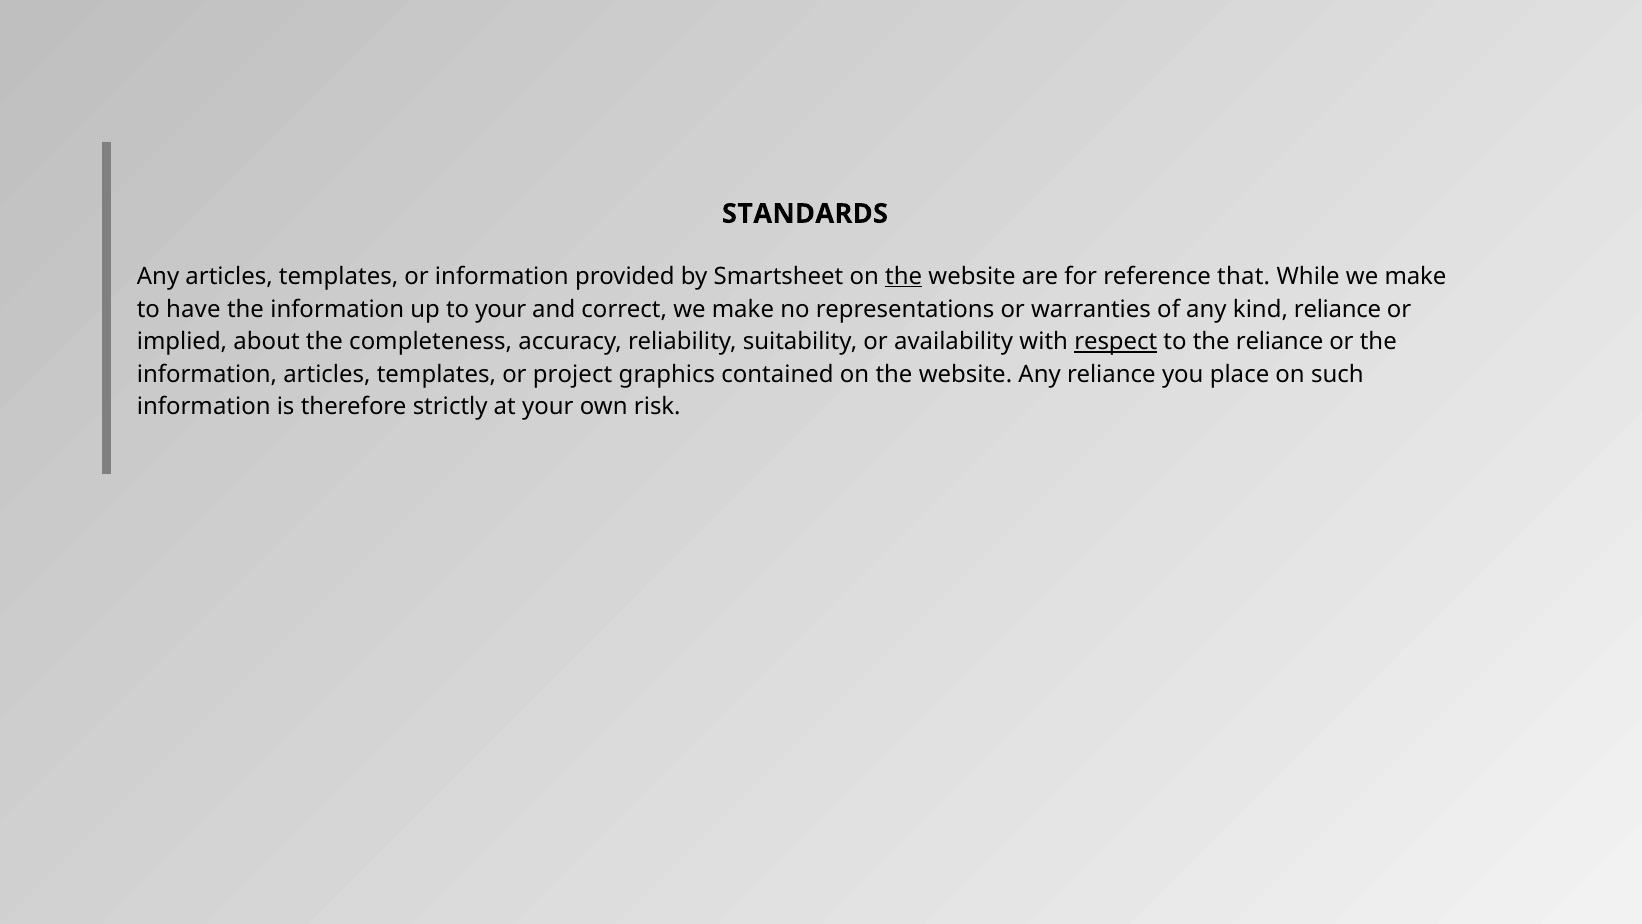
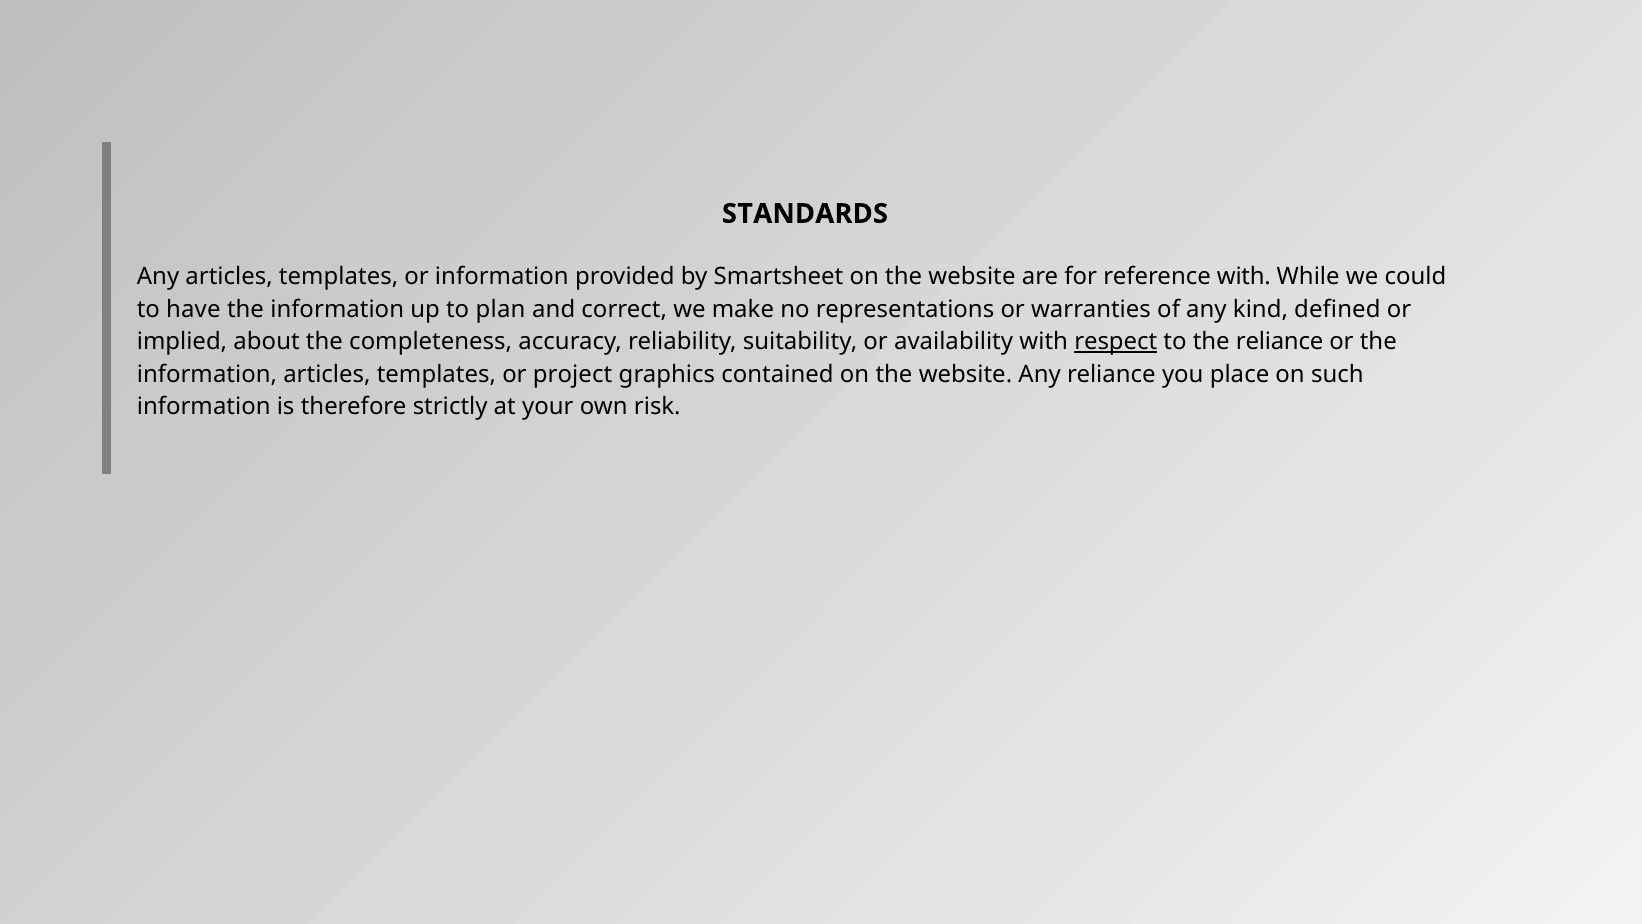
the at (904, 276) underline: present -> none
reference that: that -> with
While we make: make -> could
to your: your -> plan
kind reliance: reliance -> defined
